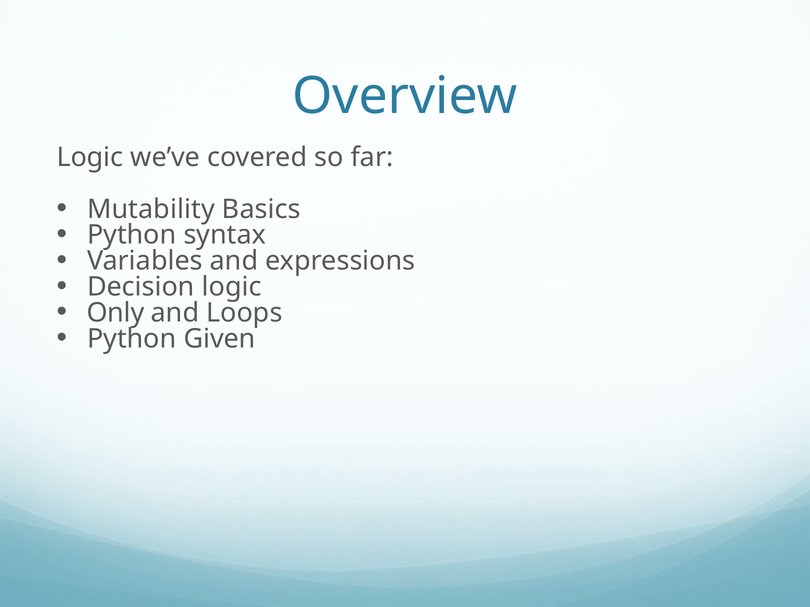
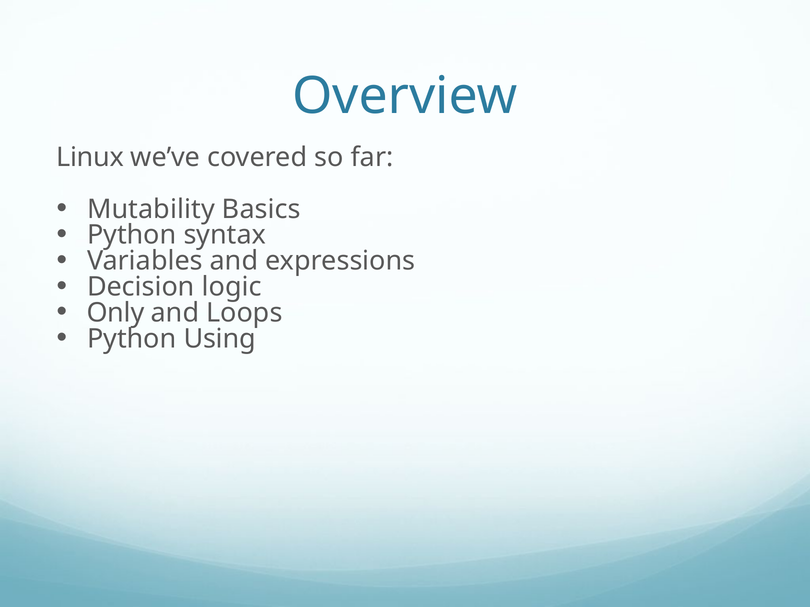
Logic at (90, 158): Logic -> Linux
Given: Given -> Using
